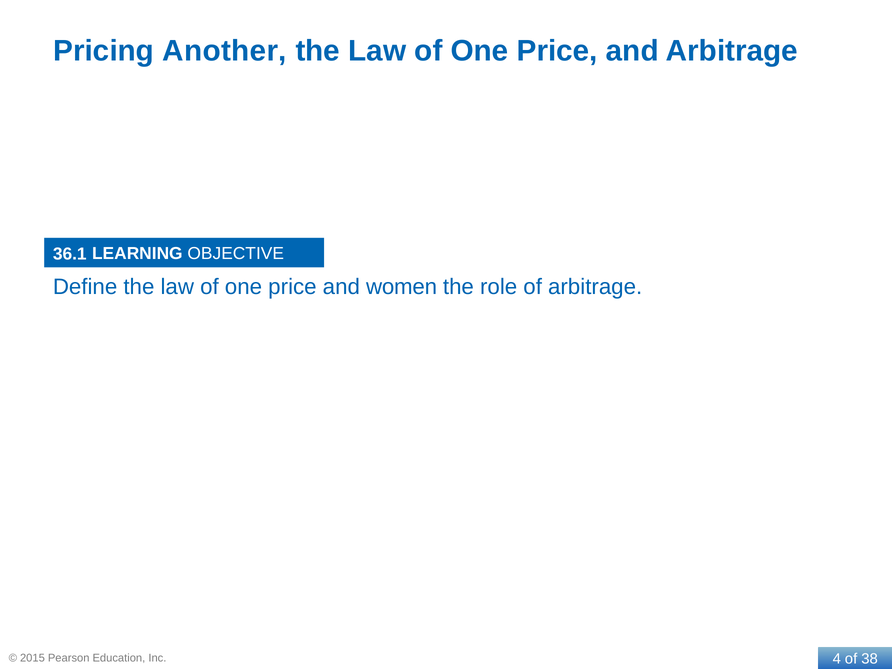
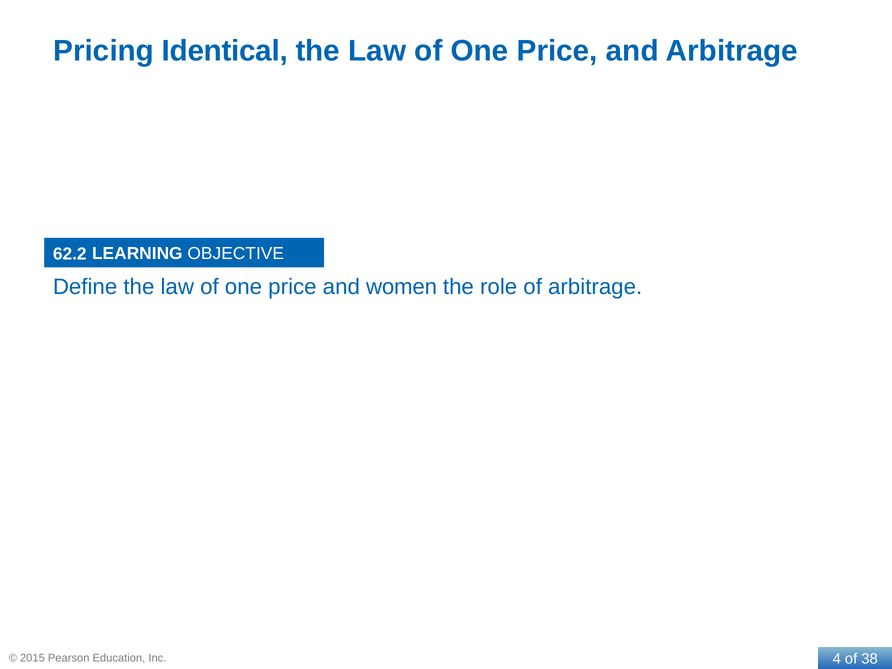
Another: Another -> Identical
36.1: 36.1 -> 62.2
